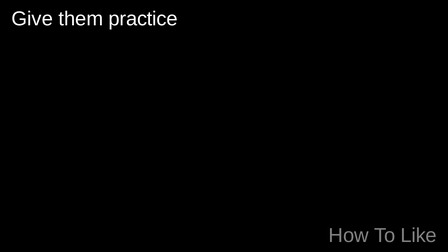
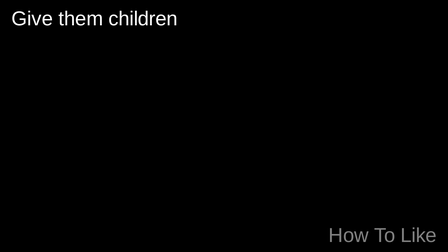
practice: practice -> children
